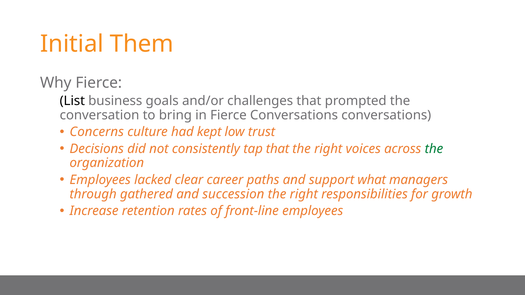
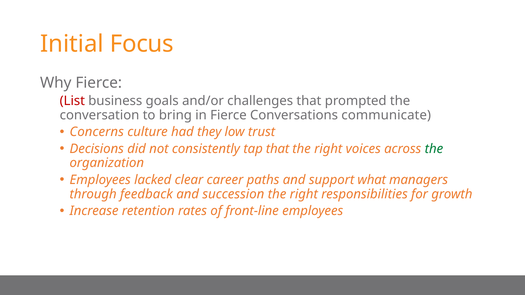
Them: Them -> Focus
List colour: black -> red
Conversations conversations: conversations -> communicate
kept: kept -> they
gathered: gathered -> feedback
